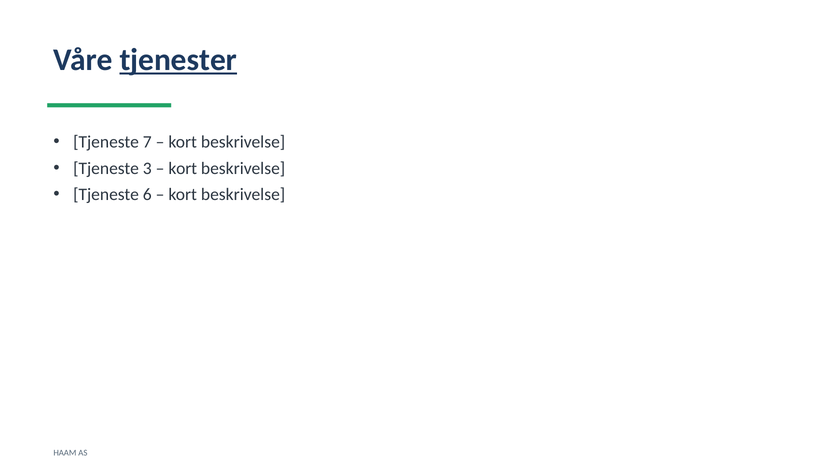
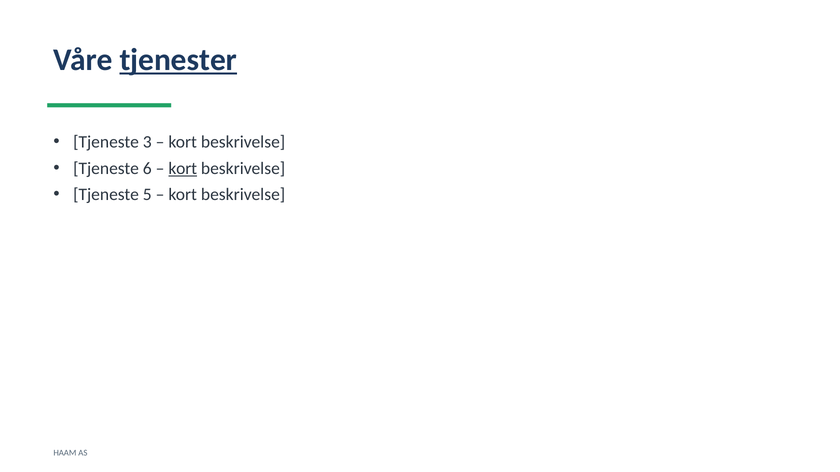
7: 7 -> 3
3: 3 -> 6
kort at (183, 169) underline: none -> present
6: 6 -> 5
